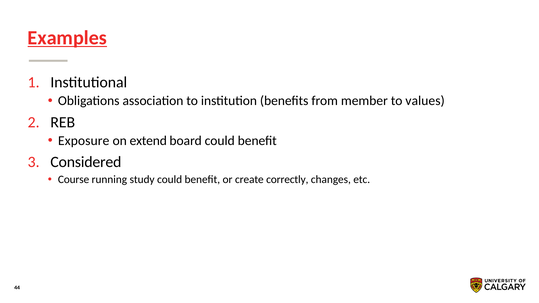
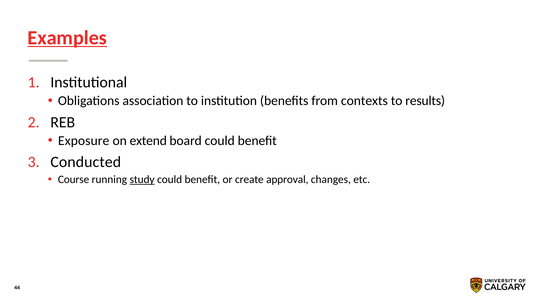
member: member -> contexts
values: values -> results
Considered: Considered -> Conducted
study underline: none -> present
correctly: correctly -> approval
